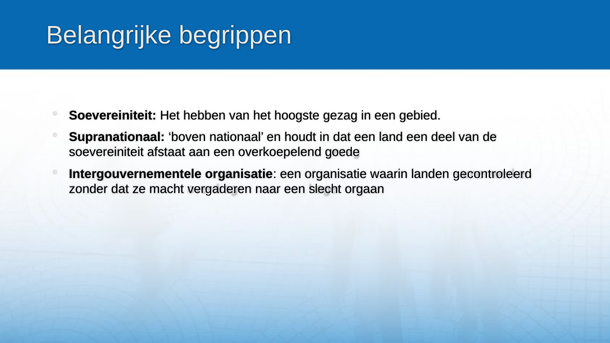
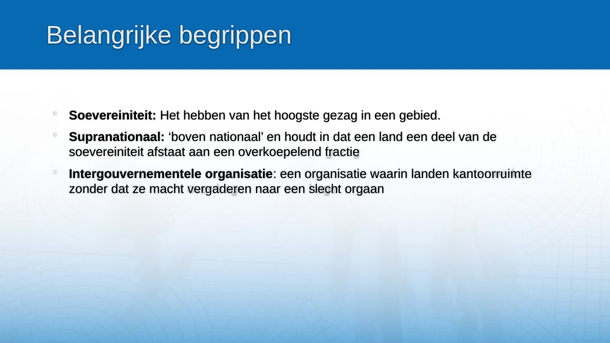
goede: goede -> fractie
gecontroleerd: gecontroleerd -> kantoorruimte
